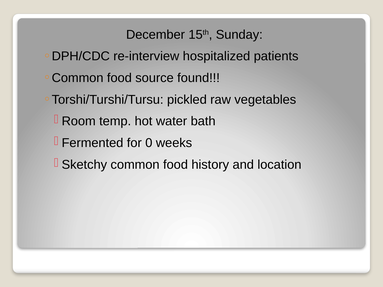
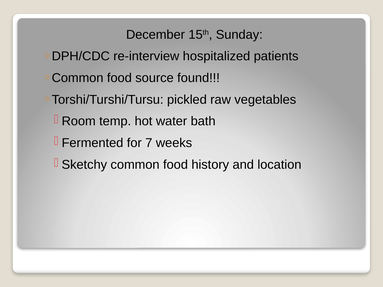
0: 0 -> 7
